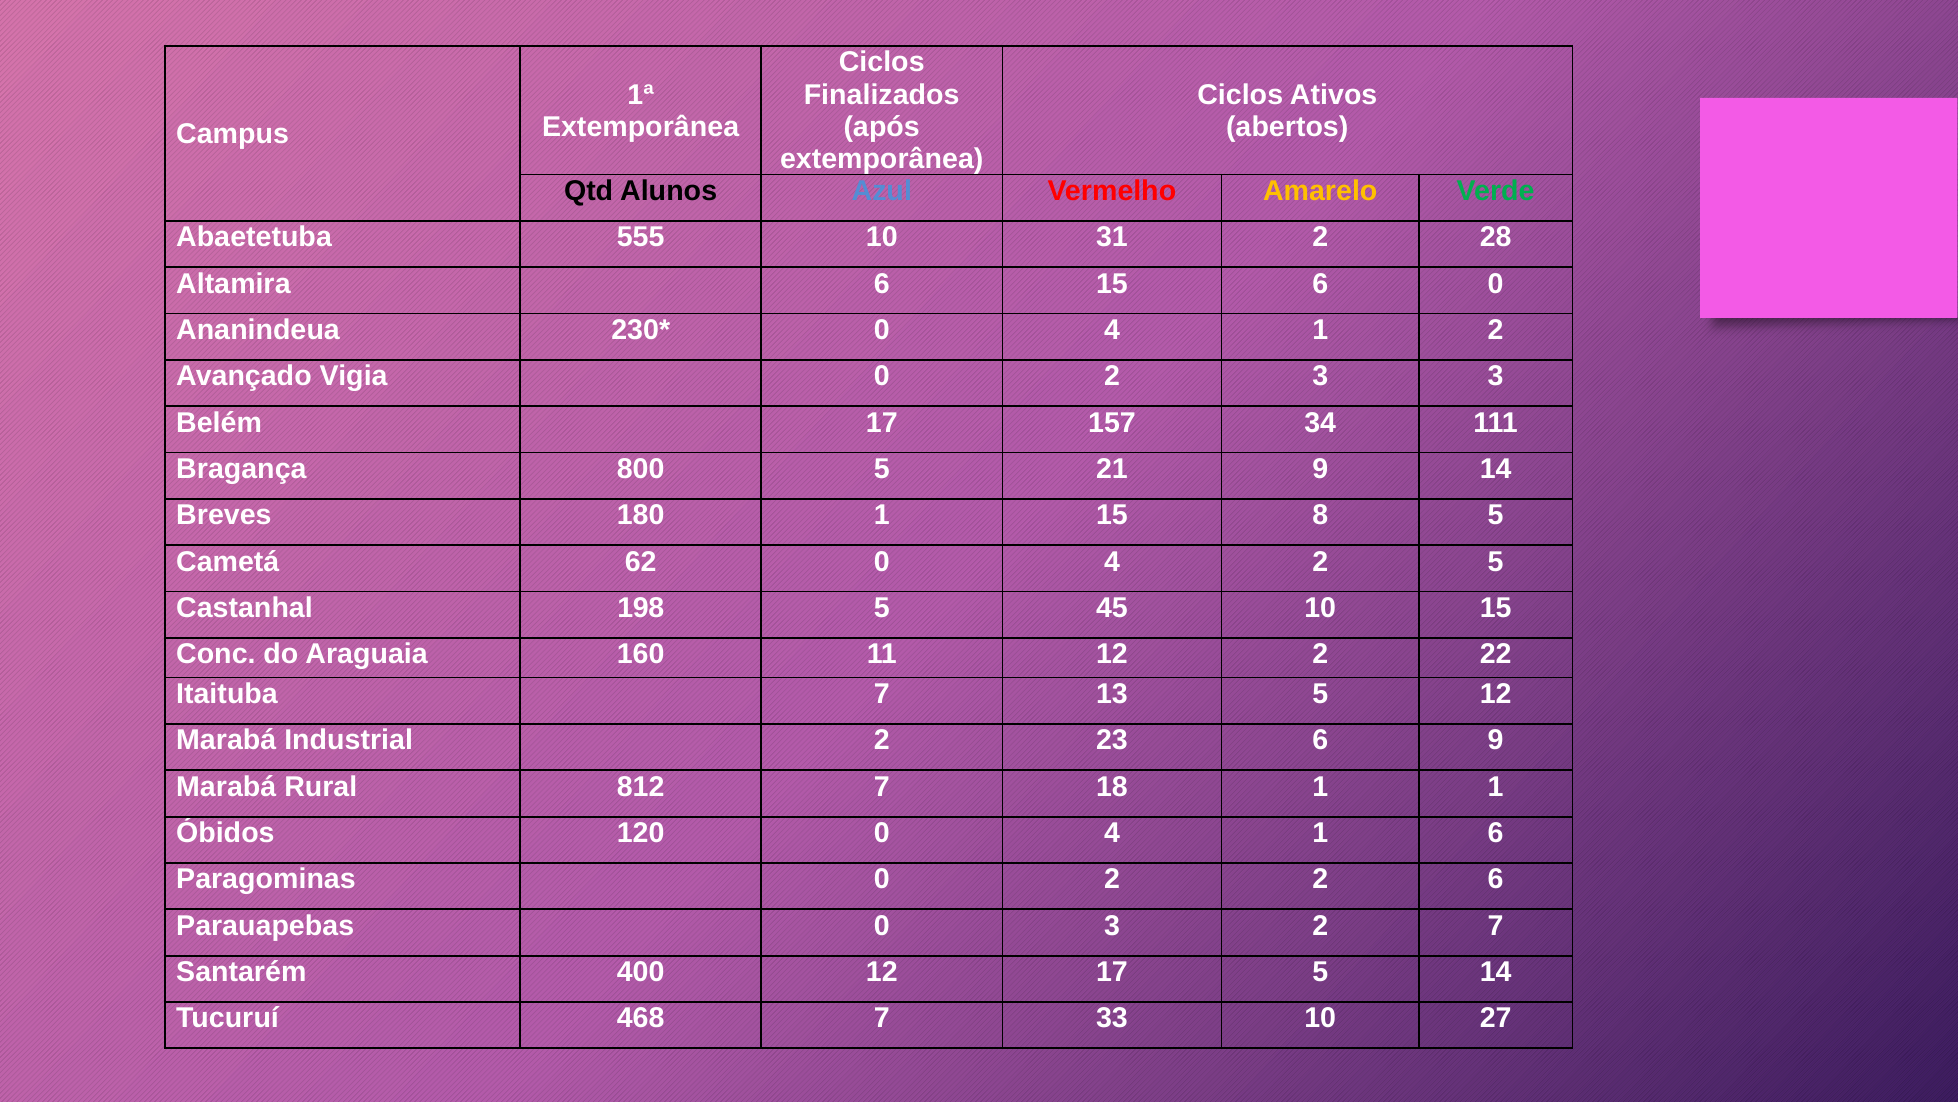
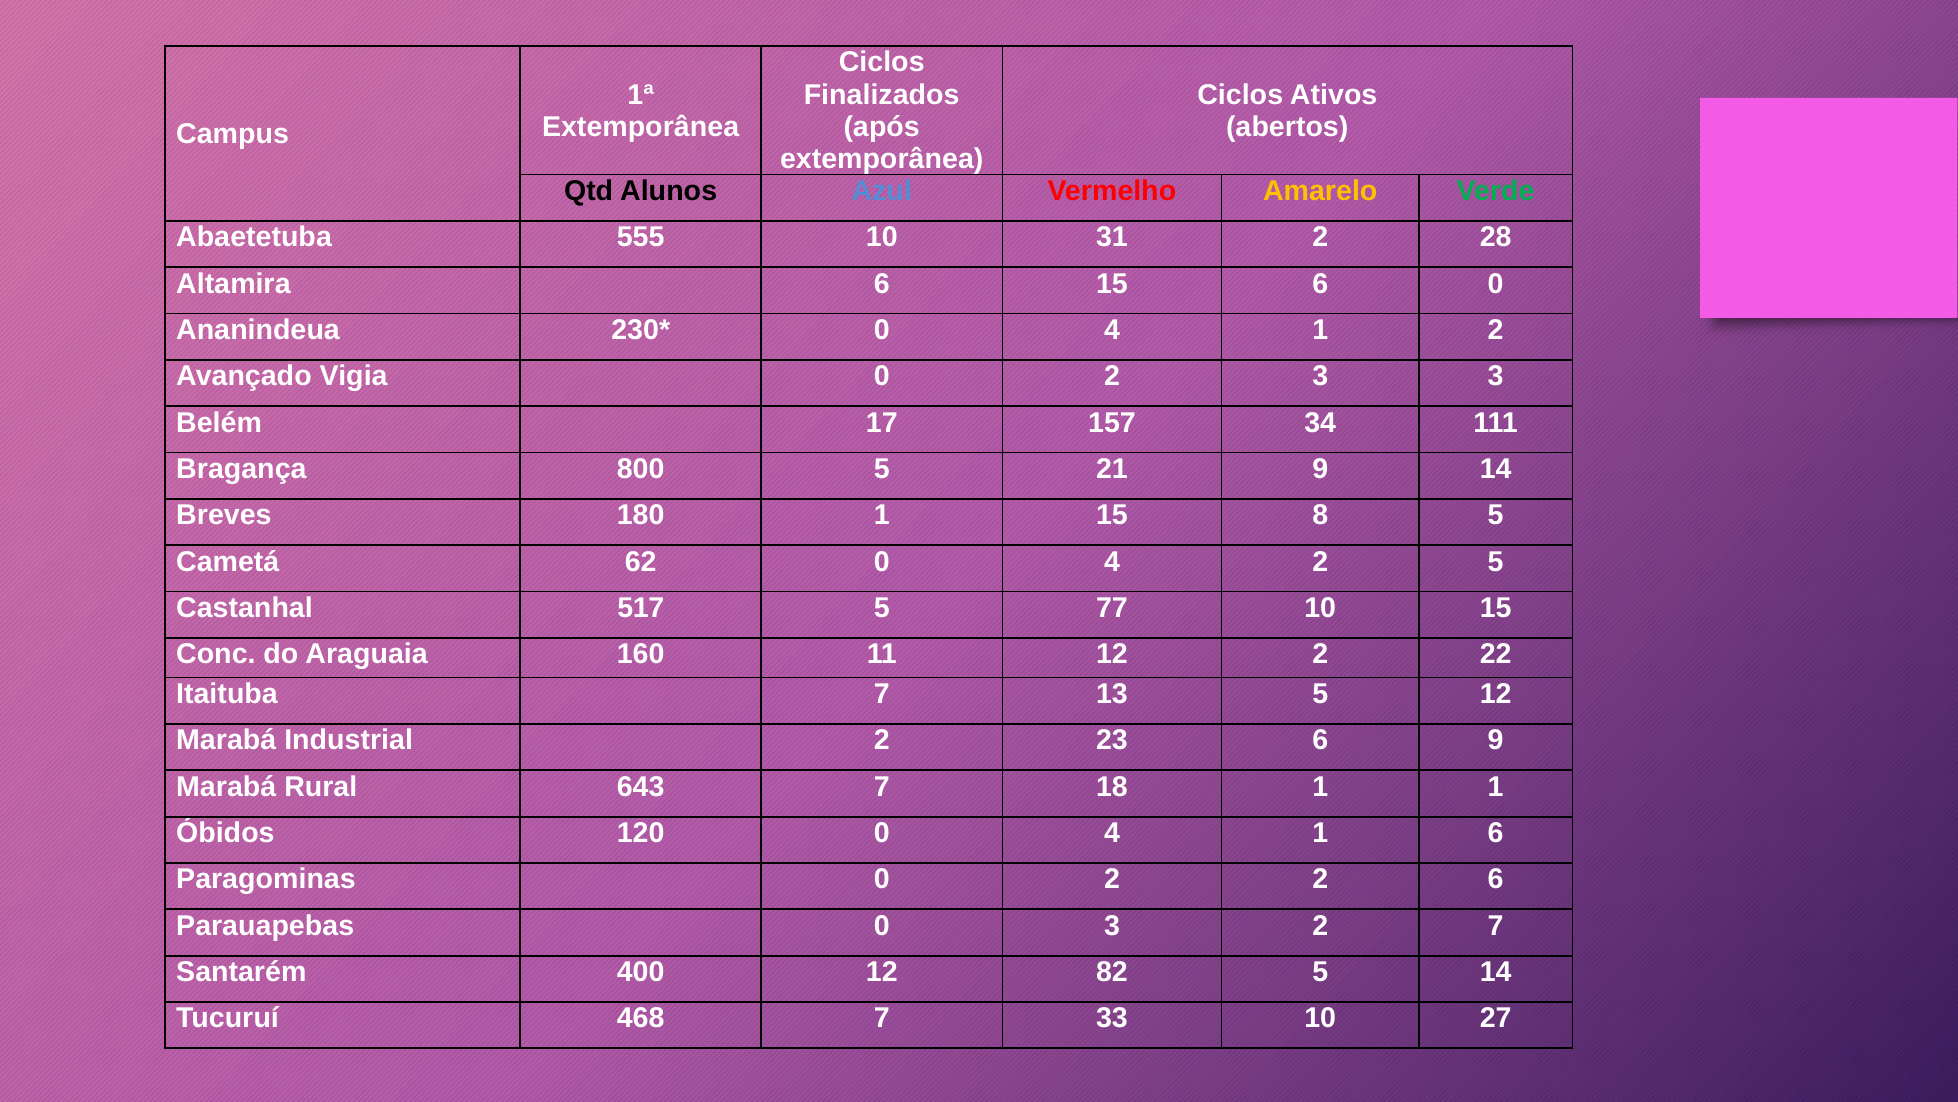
198: 198 -> 517
45: 45 -> 77
812: 812 -> 643
12 17: 17 -> 82
